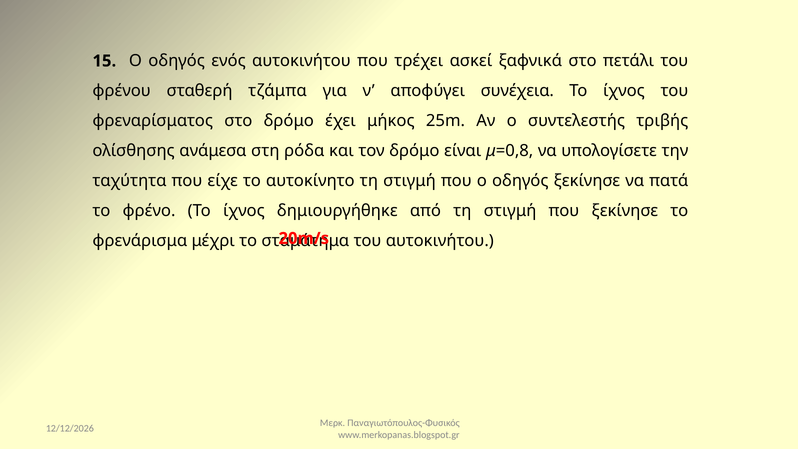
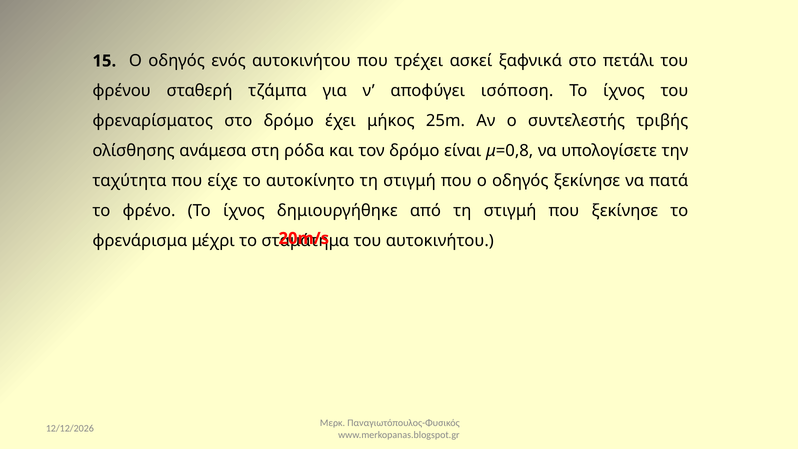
συνέχεια: συνέχεια -> ισόποση
